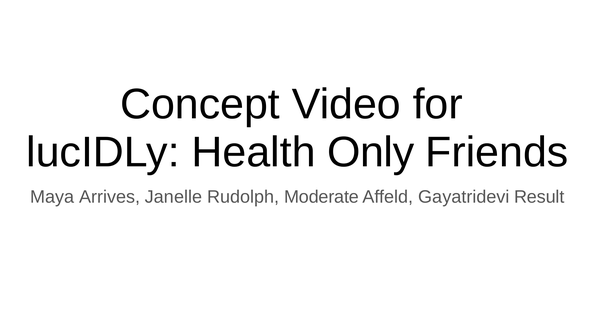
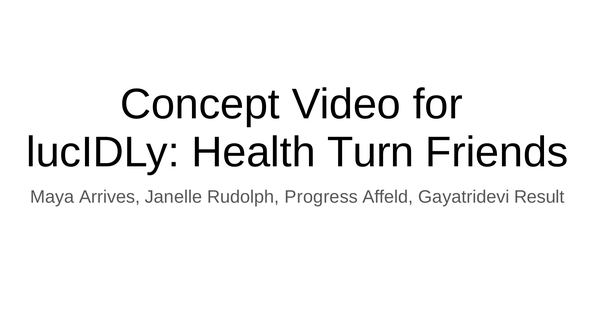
Only: Only -> Turn
Moderate: Moderate -> Progress
